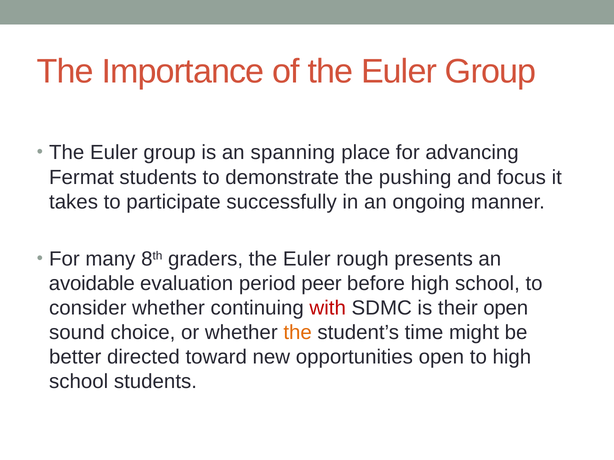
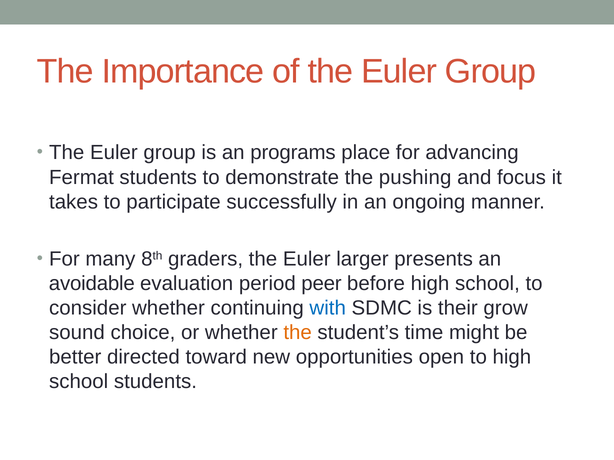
spanning: spanning -> programs
rough: rough -> larger
with colour: red -> blue
their open: open -> grow
